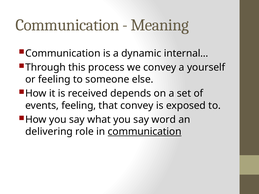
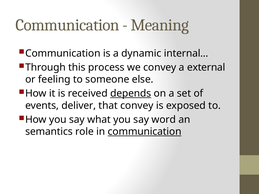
yourself: yourself -> external
depends underline: none -> present
events feeling: feeling -> deliver
delivering: delivering -> semantics
